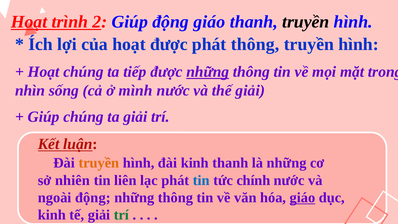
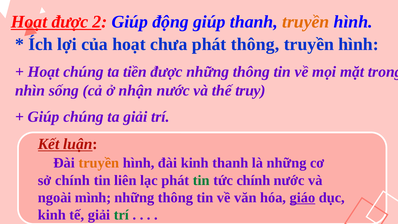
Hoạt trình: trình -> được
động giáo: giáo -> giúp
truyền at (306, 22) colour: black -> orange
hoạt được: được -> chưa
tiếp: tiếp -> tiền
những at (208, 72) underline: present -> none
mình: mình -> nhận
thế giải: giải -> truy
sở nhiên: nhiên -> chính
tin at (201, 180) colour: blue -> green
ngoài động: động -> mình
